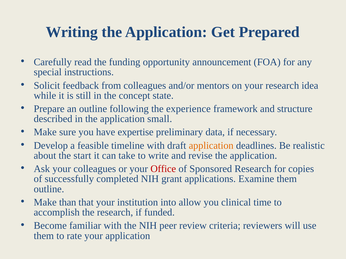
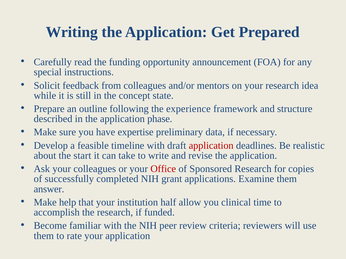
small: small -> phase
application at (211, 146) colour: orange -> red
outline at (49, 189): outline -> answer
than: than -> help
into: into -> half
